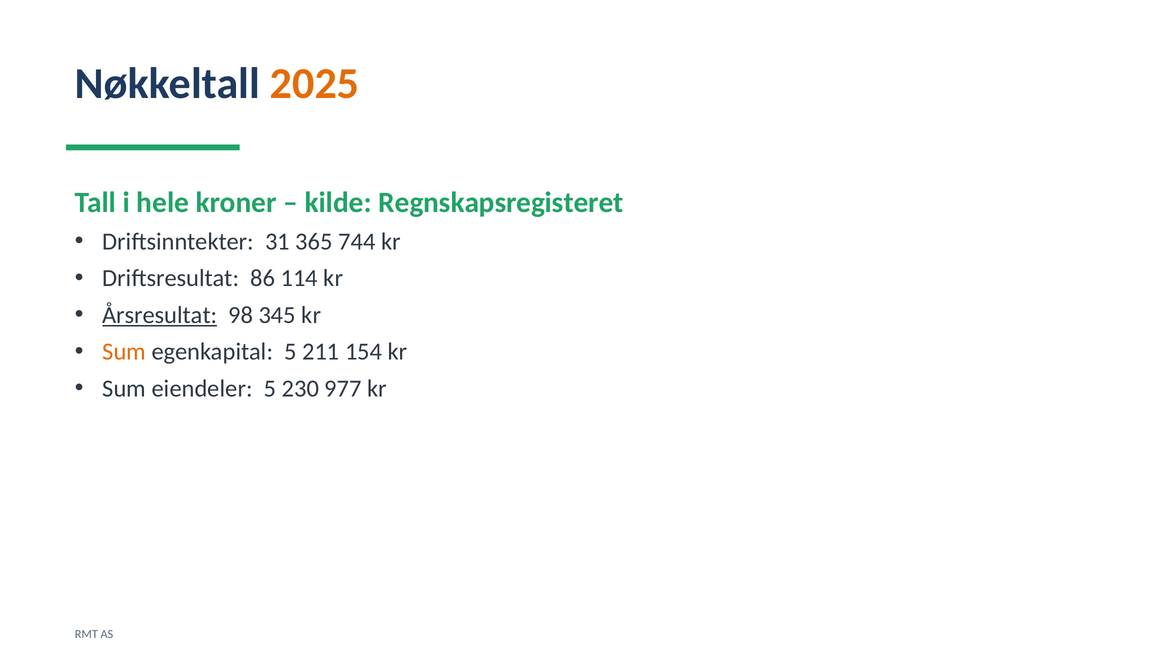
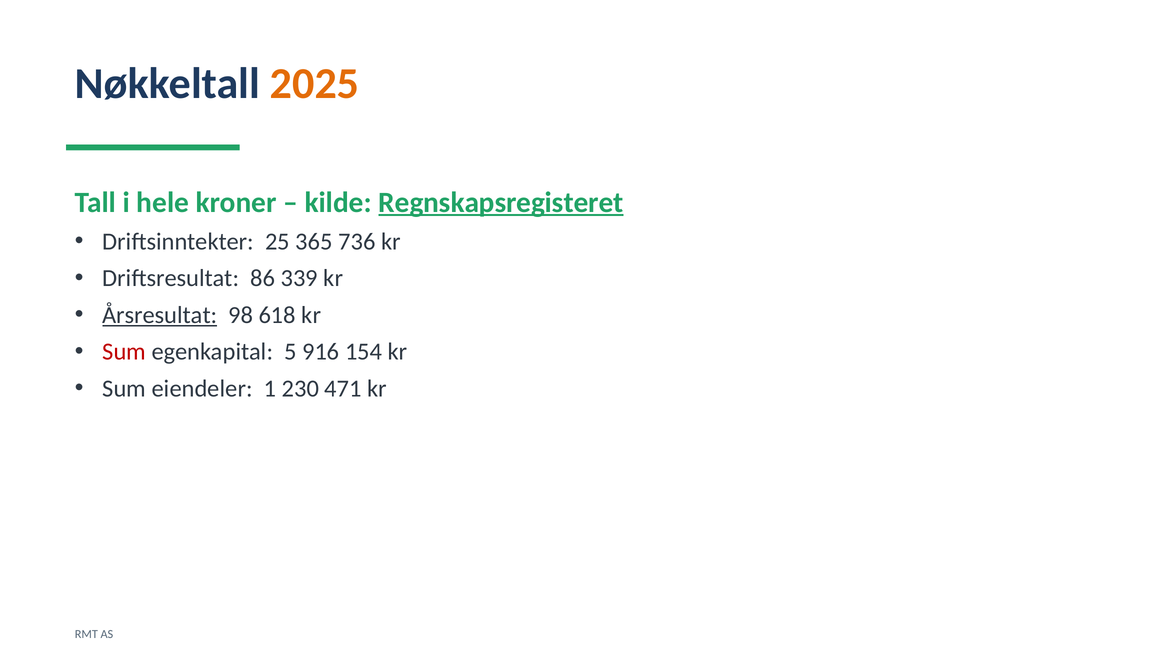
Regnskapsregisteret underline: none -> present
31: 31 -> 25
744: 744 -> 736
114: 114 -> 339
345: 345 -> 618
Sum at (124, 352) colour: orange -> red
211: 211 -> 916
eiendeler 5: 5 -> 1
977: 977 -> 471
